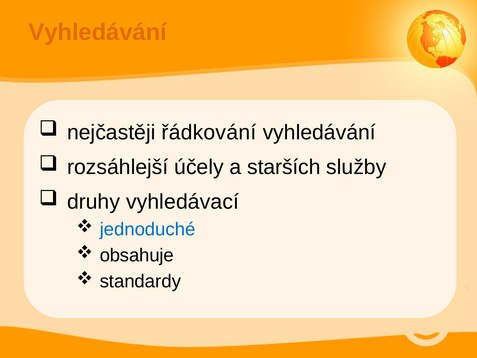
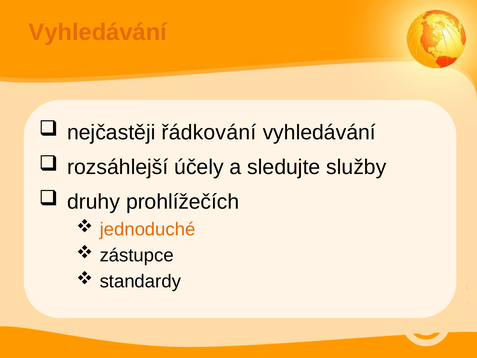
starších: starších -> sledujte
vyhledávací: vyhledávací -> prohlížečích
jednoduché colour: blue -> orange
obsahuje: obsahuje -> zástupce
